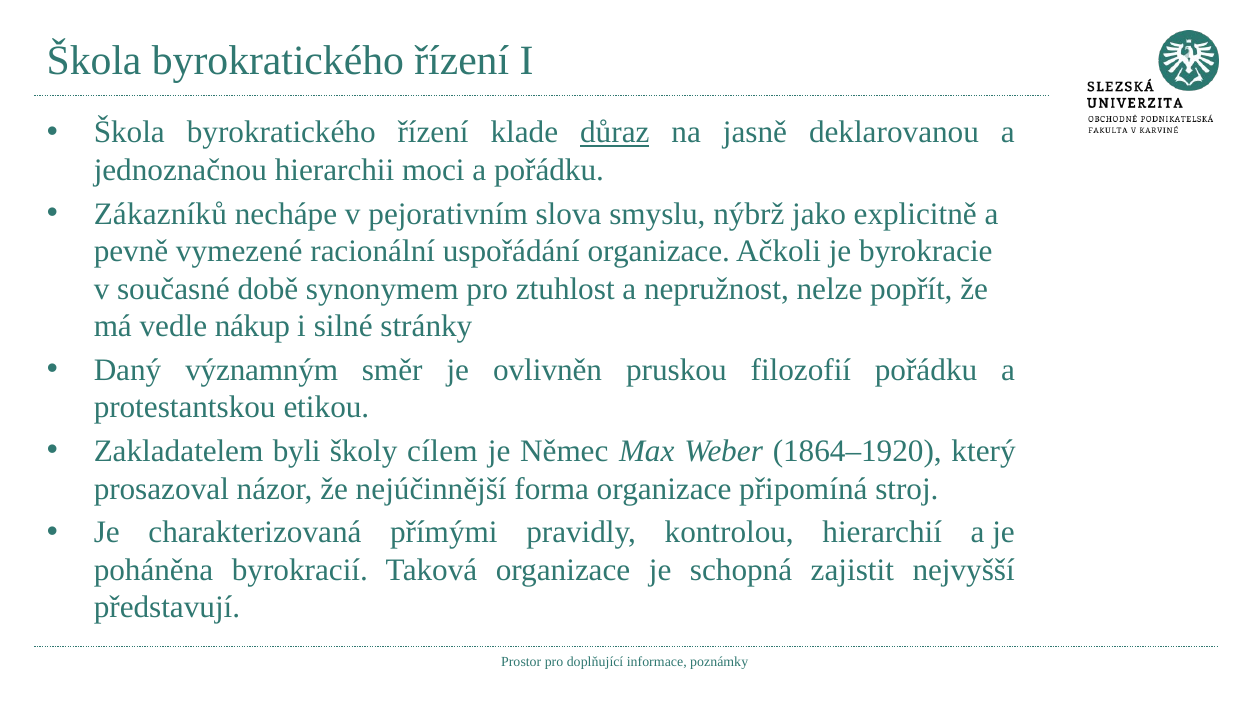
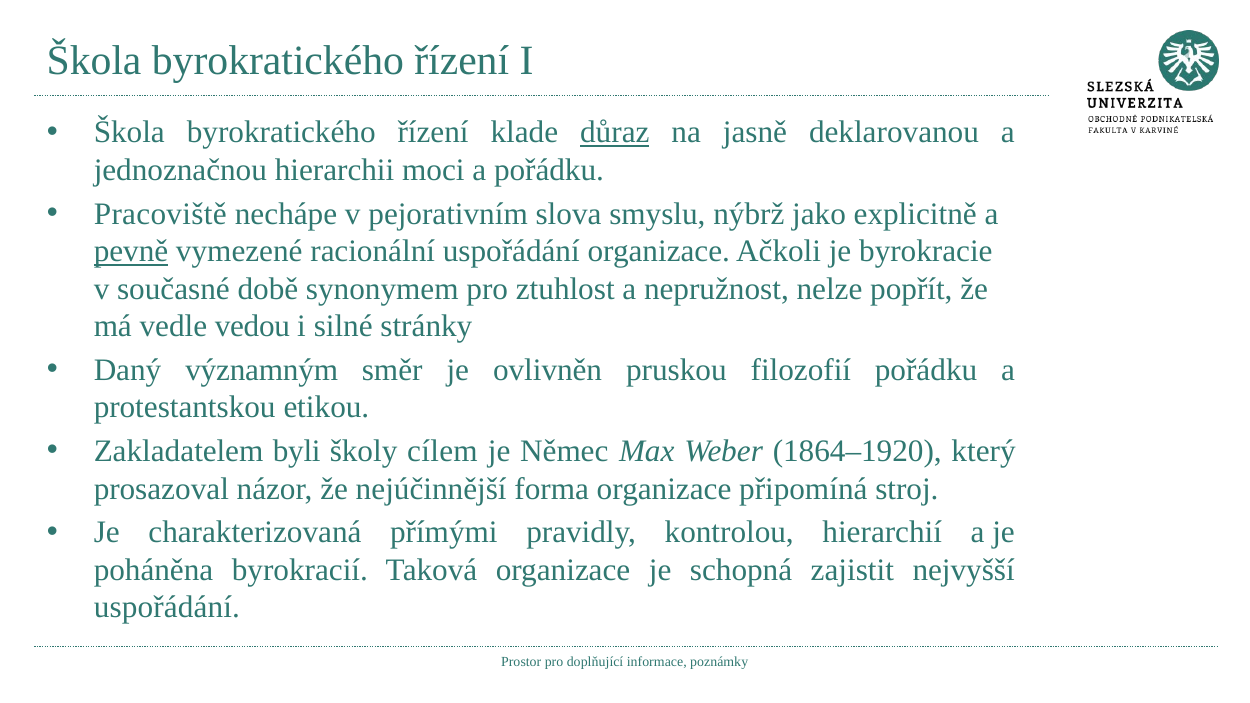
Zákazníků: Zákazníků -> Pracoviště
pevně underline: none -> present
nákup: nákup -> vedou
představují at (167, 608): představují -> uspořádání
